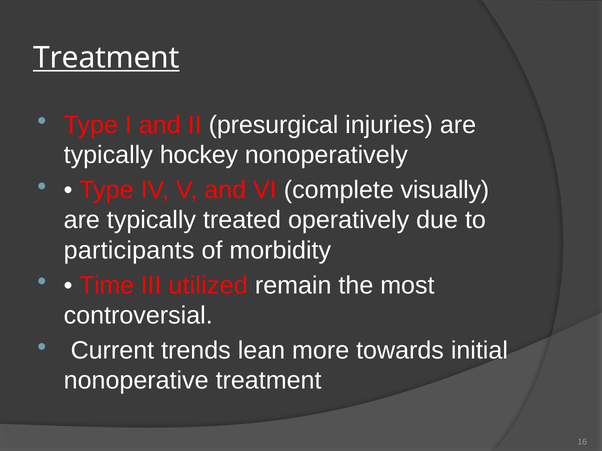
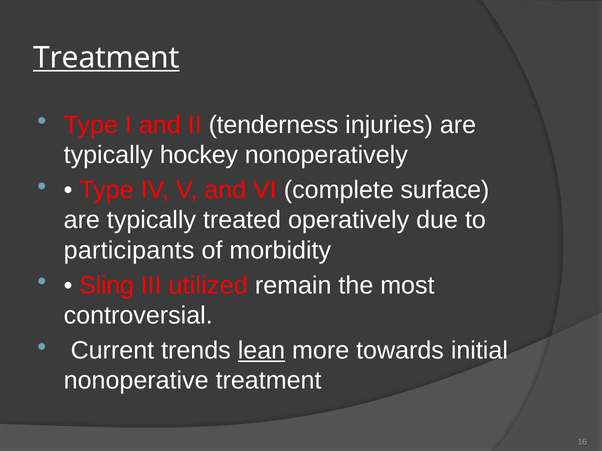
presurgical: presurgical -> tenderness
visually: visually -> surface
Time: Time -> Sling
lean underline: none -> present
